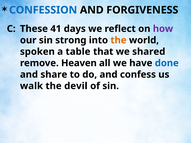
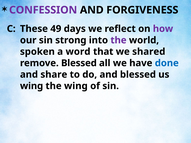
CONFESSION colour: blue -> purple
41: 41 -> 49
the at (118, 40) colour: orange -> purple
table: table -> word
remove Heaven: Heaven -> Blessed
and confess: confess -> blessed
walk at (31, 86): walk -> wing
the devil: devil -> wing
